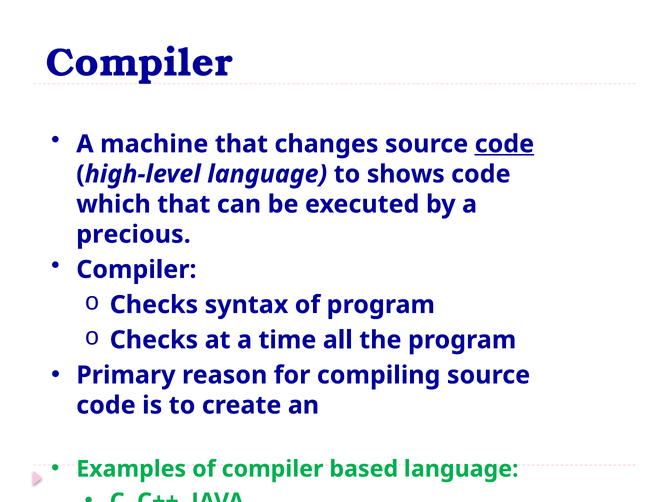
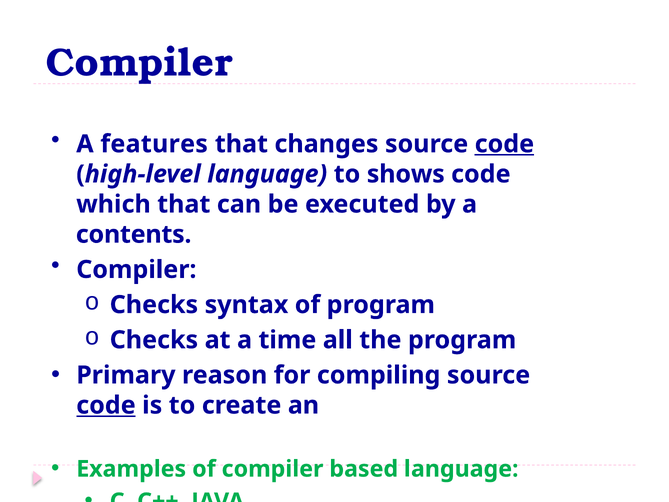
A machine: machine -> features
precious: precious -> contents
code at (106, 405) underline: none -> present
